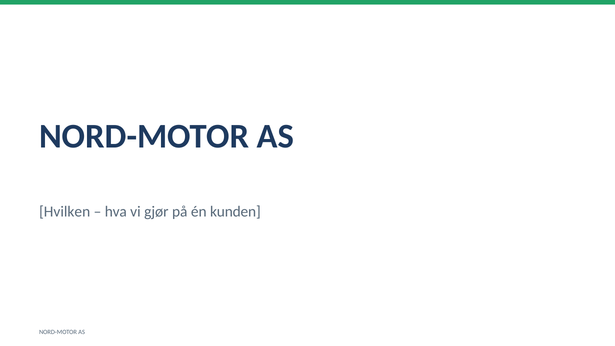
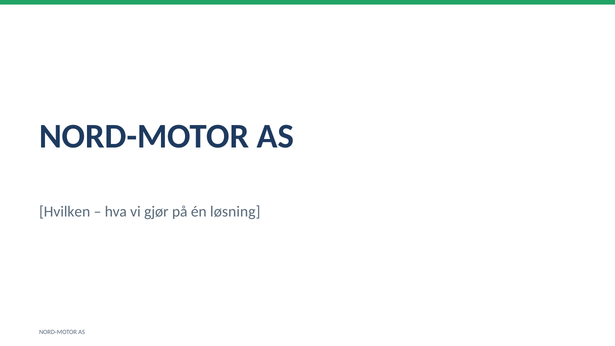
kunden: kunden -> løsning
